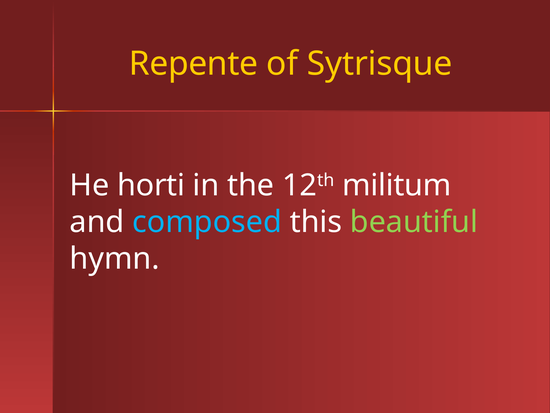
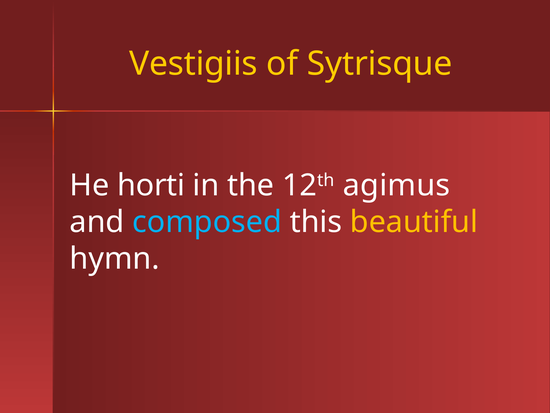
Repente: Repente -> Vestigiis
militum: militum -> agimus
beautiful colour: light green -> yellow
